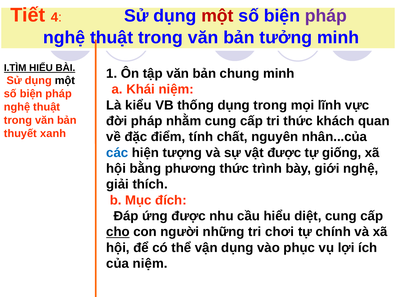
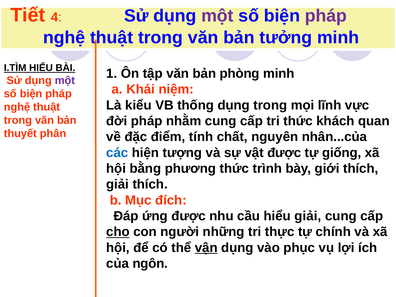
một at (217, 16) colour: red -> purple
chung: chung -> phòng
một at (65, 81) colour: black -> purple
xanh: xanh -> phân
giới nghệ: nghệ -> thích
hiểu diệt: diệt -> giải
chơi: chơi -> thực
vận underline: none -> present
của niệm: niệm -> ngôn
